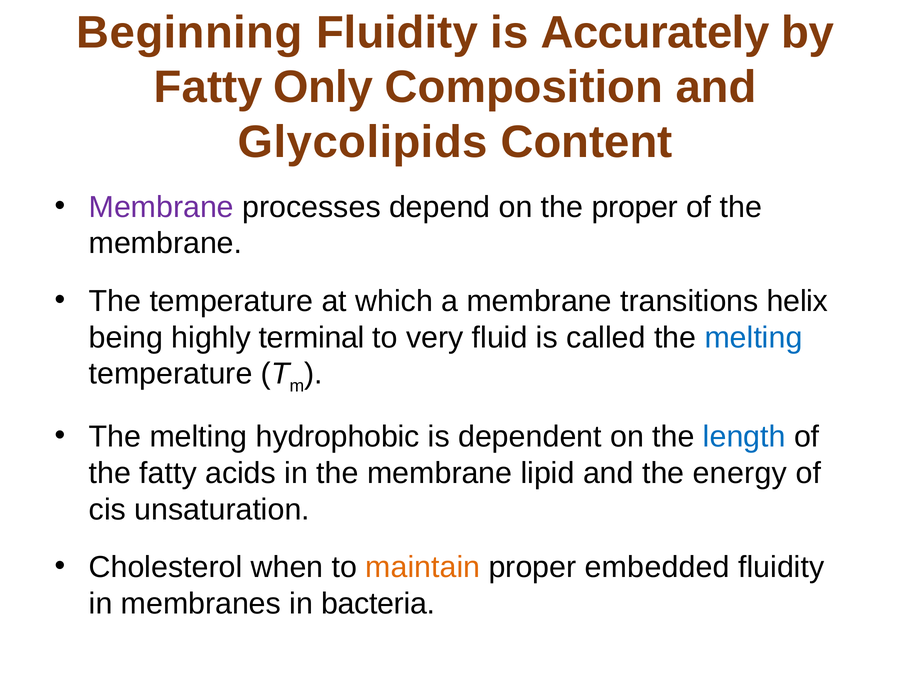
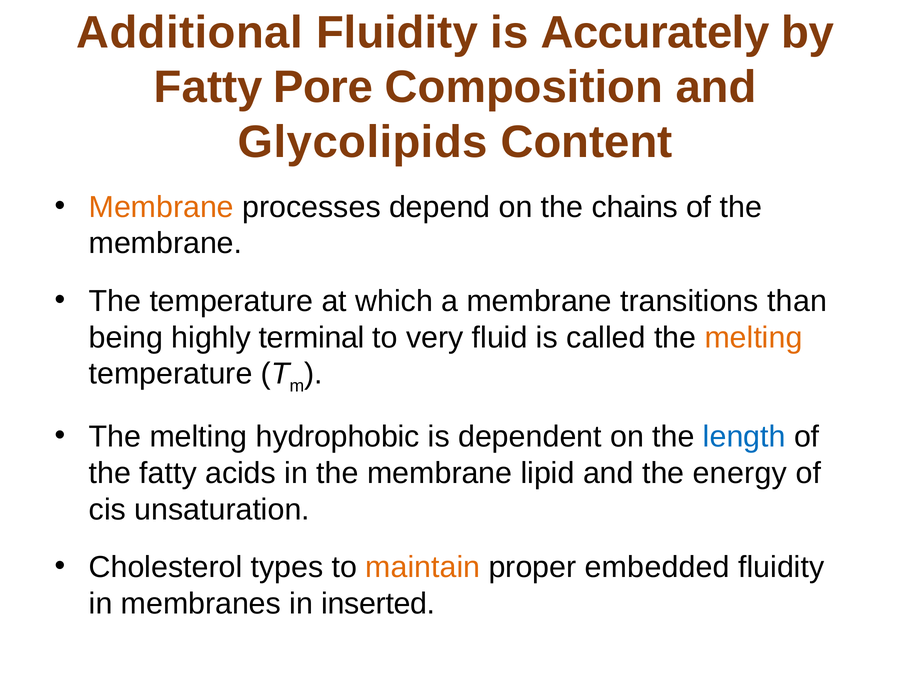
Beginning: Beginning -> Additional
Only: Only -> Pore
Membrane at (161, 207) colour: purple -> orange
the proper: proper -> chains
helix: helix -> than
melting at (754, 338) colour: blue -> orange
when: when -> types
bacteria: bacteria -> inserted
